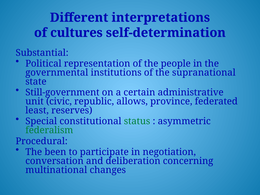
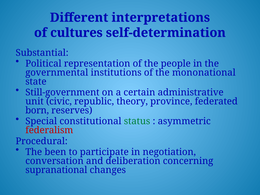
supranational: supranational -> mononational
allows: allows -> theory
least: least -> born
federalism colour: green -> red
multinational: multinational -> supranational
